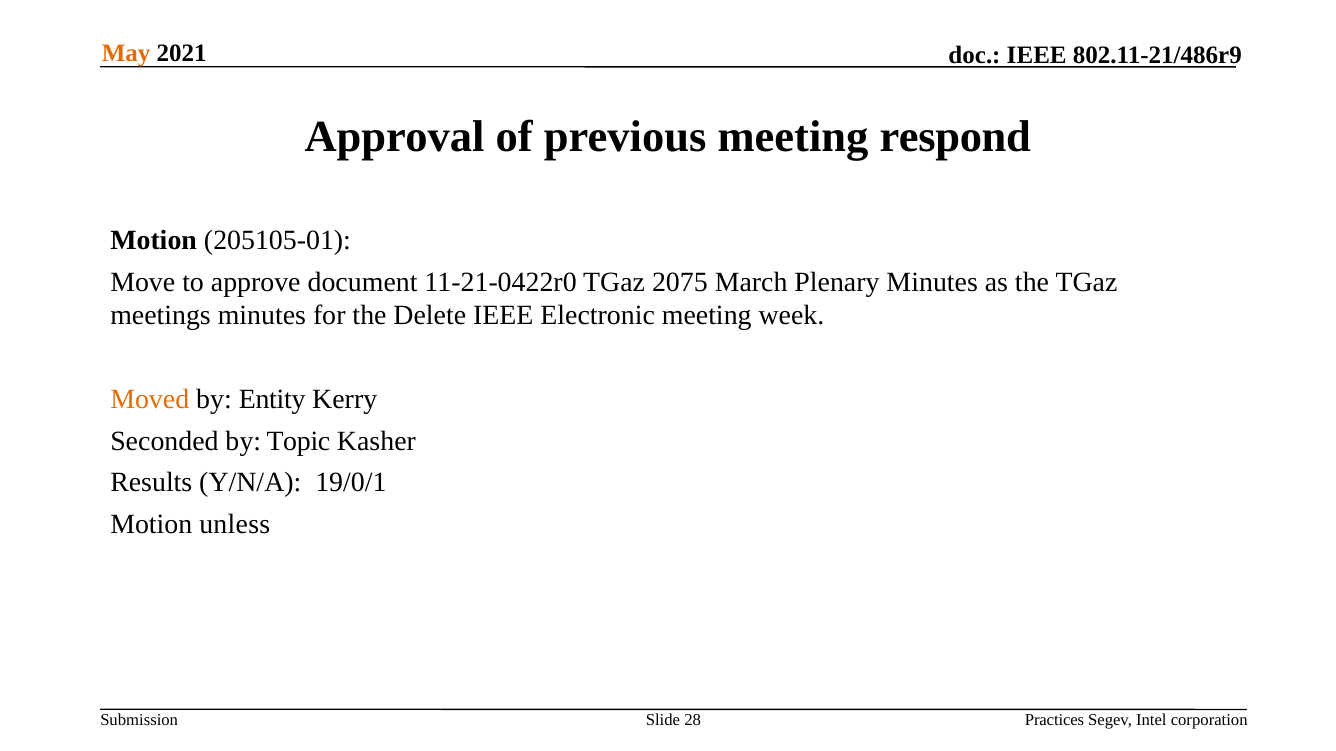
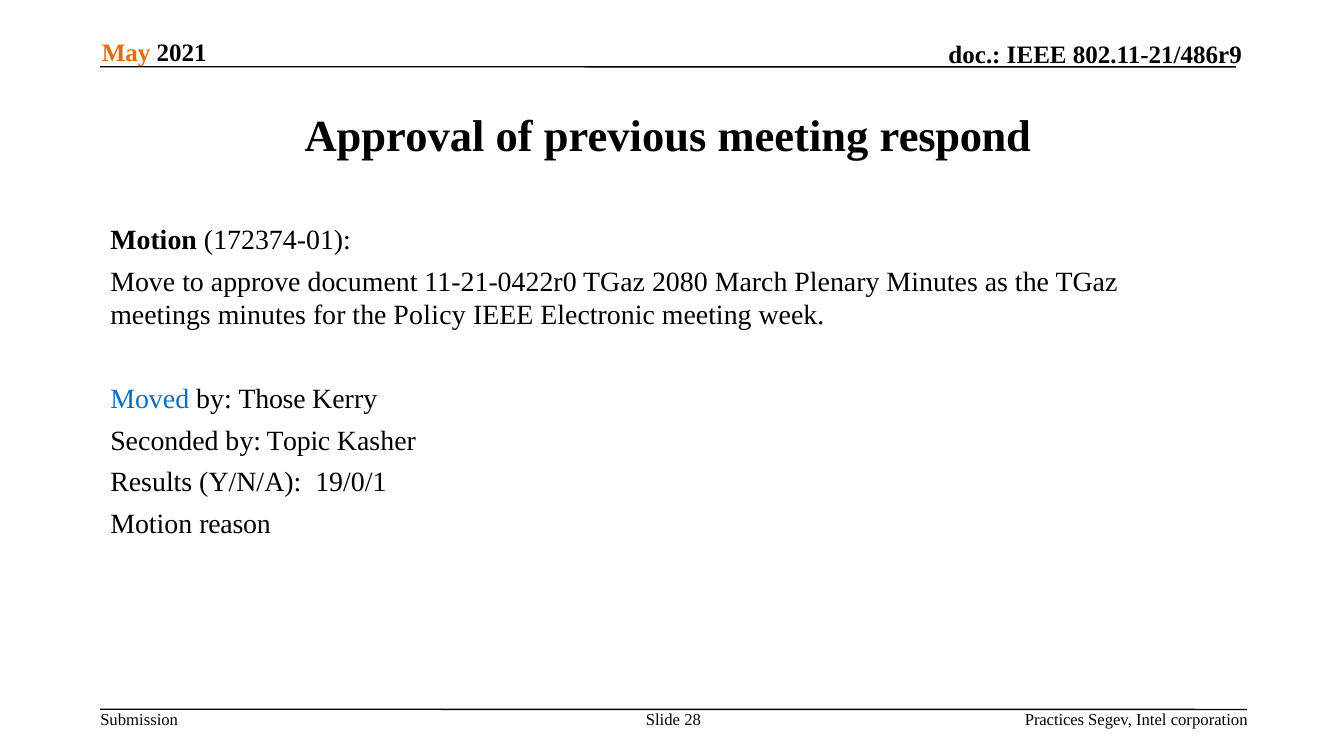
205105-01: 205105-01 -> 172374-01
2075: 2075 -> 2080
Delete: Delete -> Policy
Moved colour: orange -> blue
Entity: Entity -> Those
unless: unless -> reason
